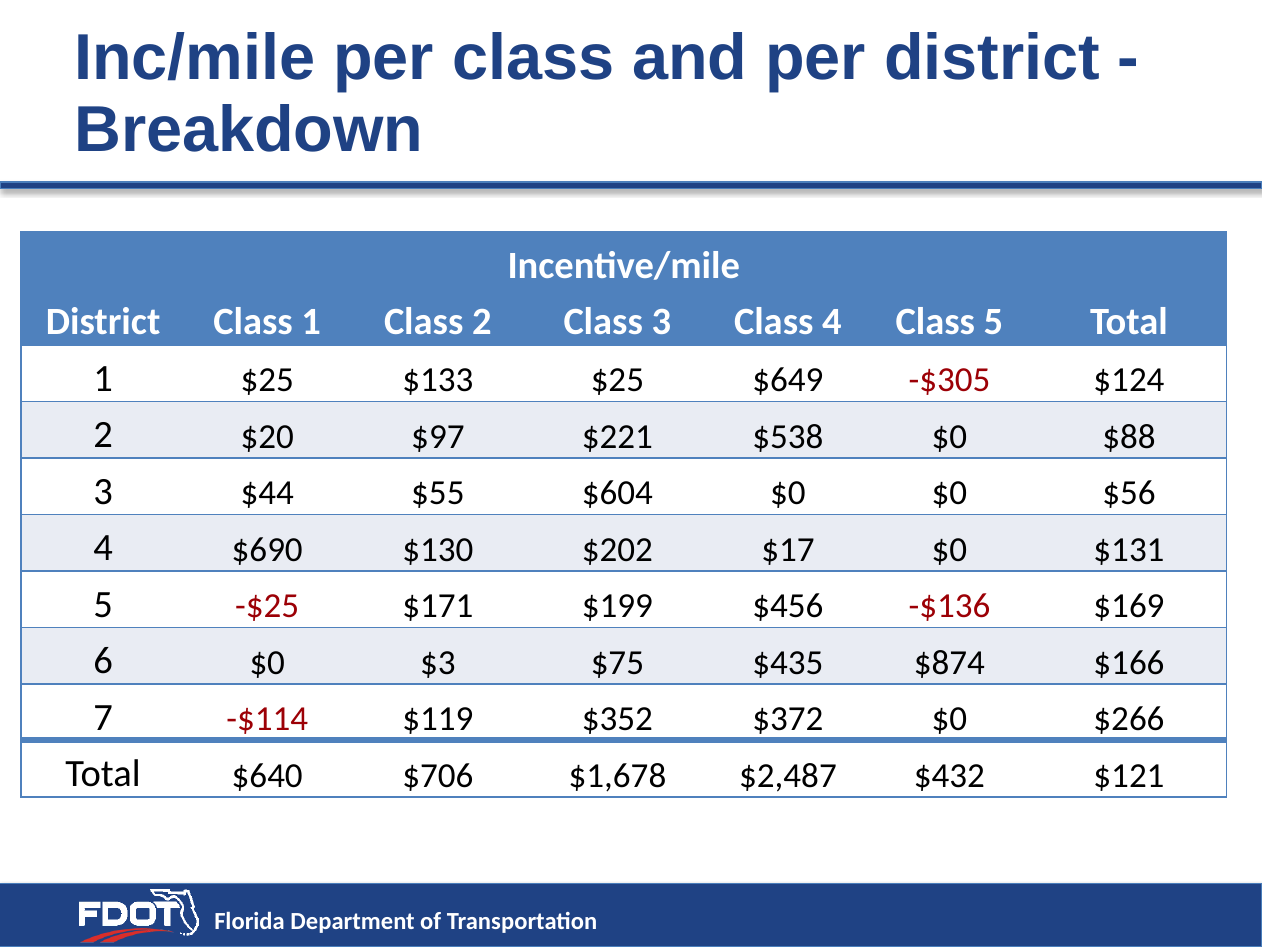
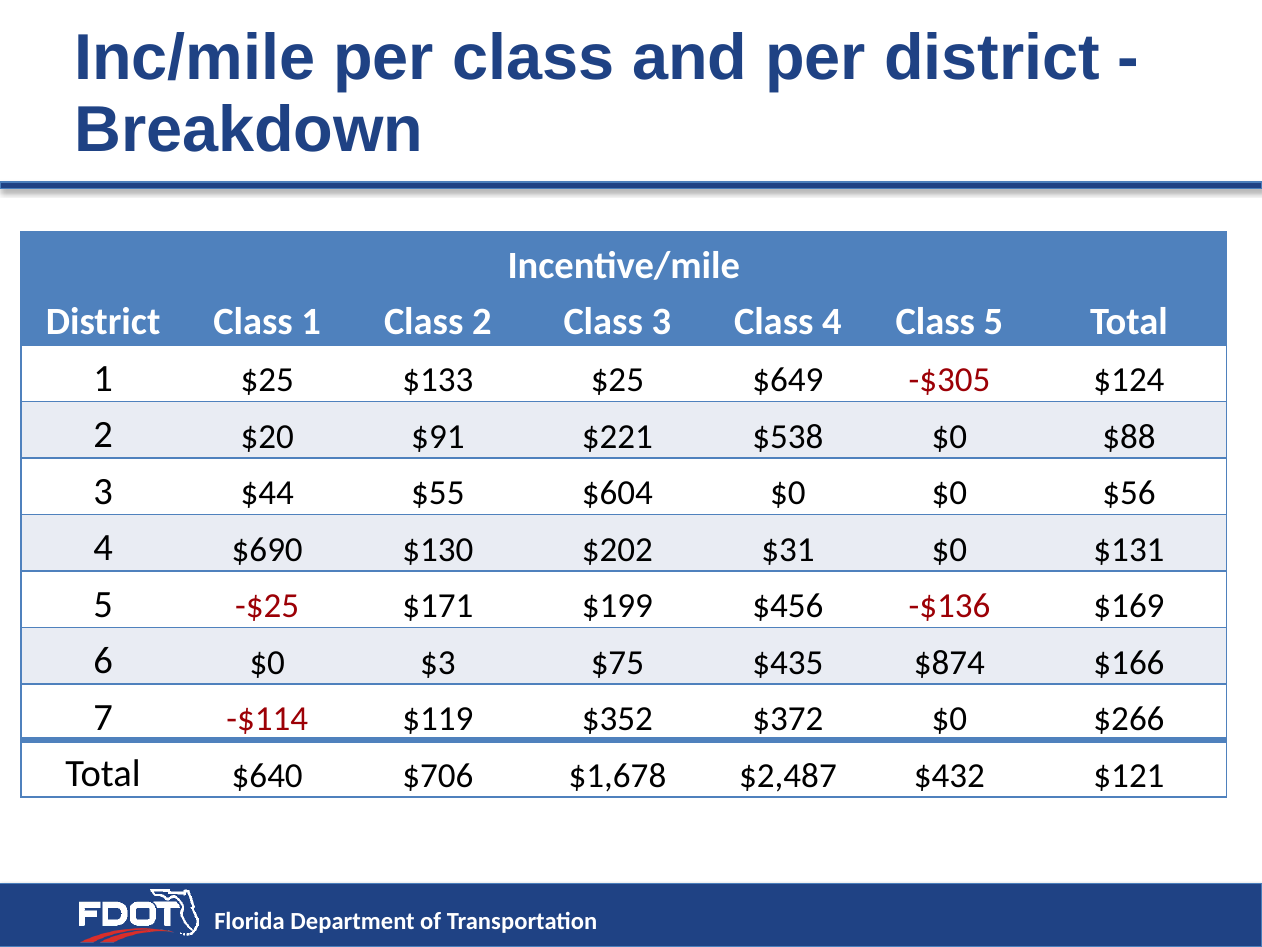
$97: $97 -> $91
$17: $17 -> $31
